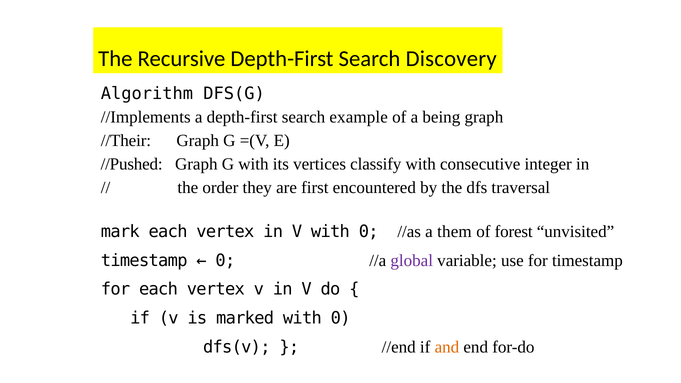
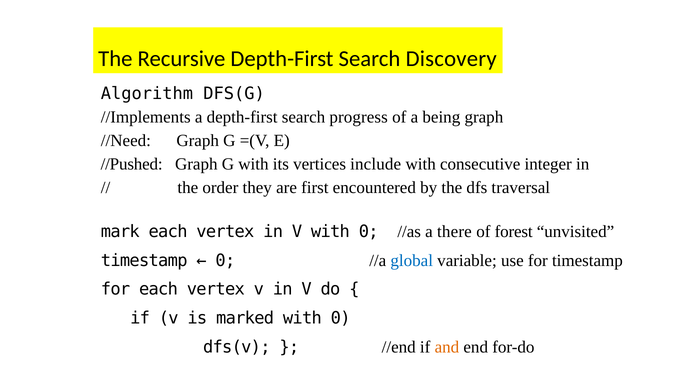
example: example -> progress
//Their: //Their -> //Need
classify: classify -> include
them: them -> there
global colour: purple -> blue
